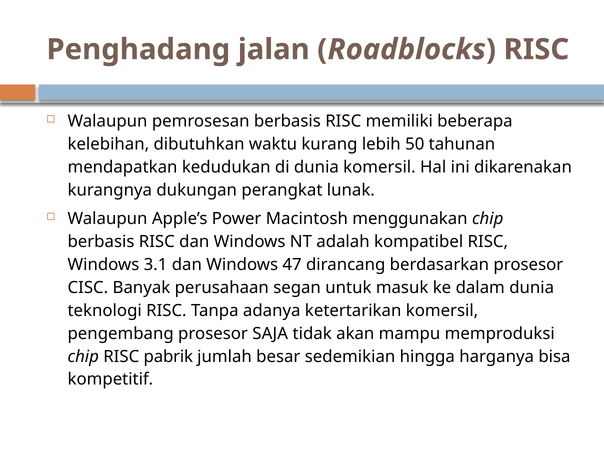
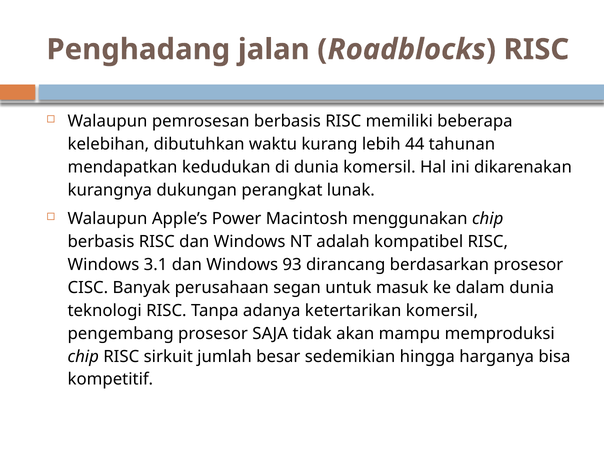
50: 50 -> 44
47: 47 -> 93
pabrik: pabrik -> sirkuit
